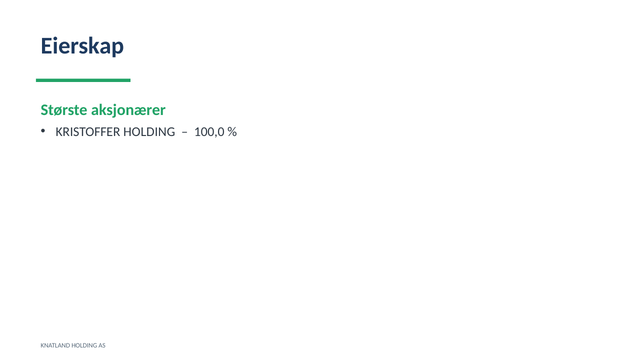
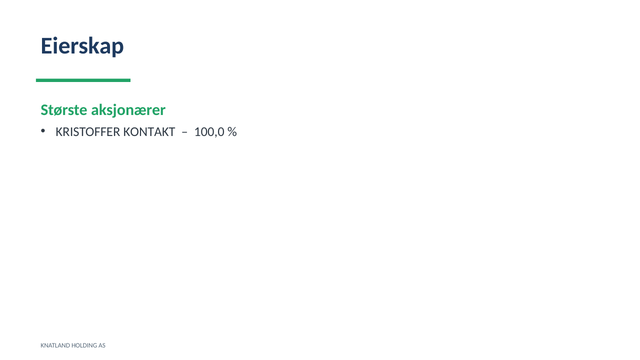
KRISTOFFER HOLDING: HOLDING -> KONTAKT
